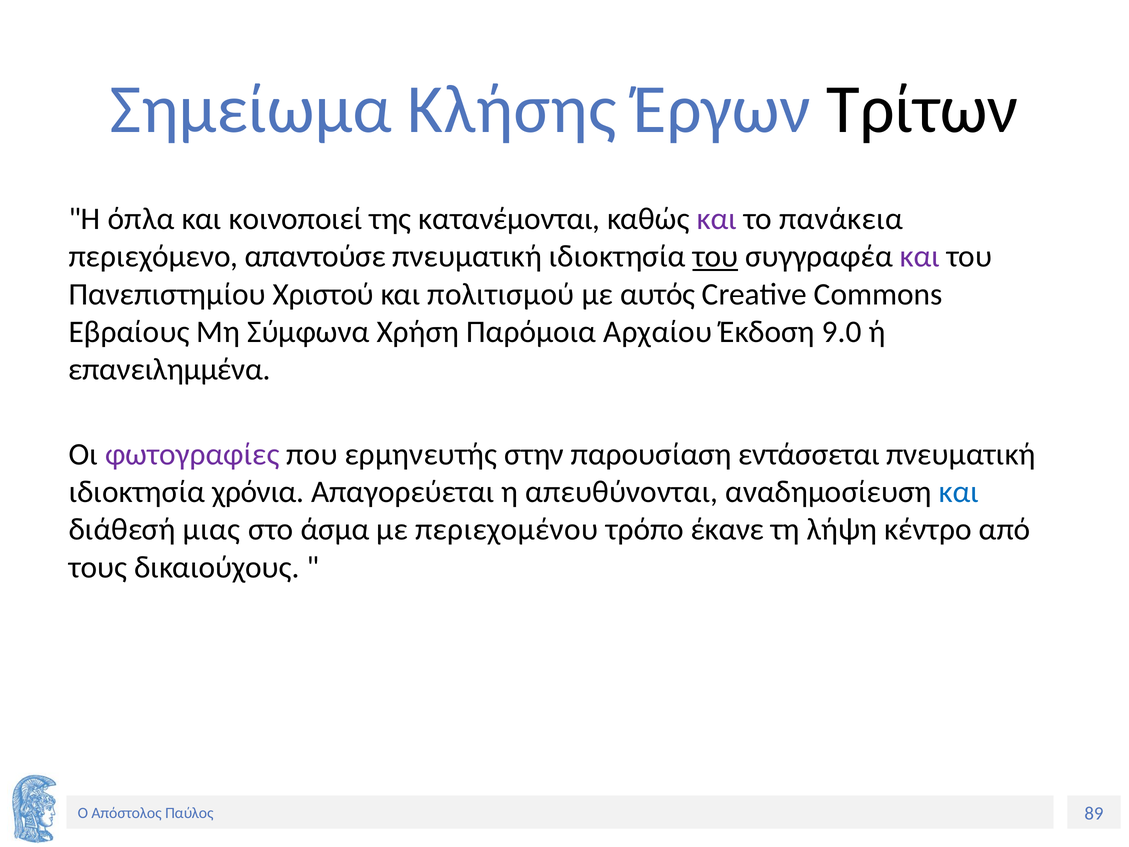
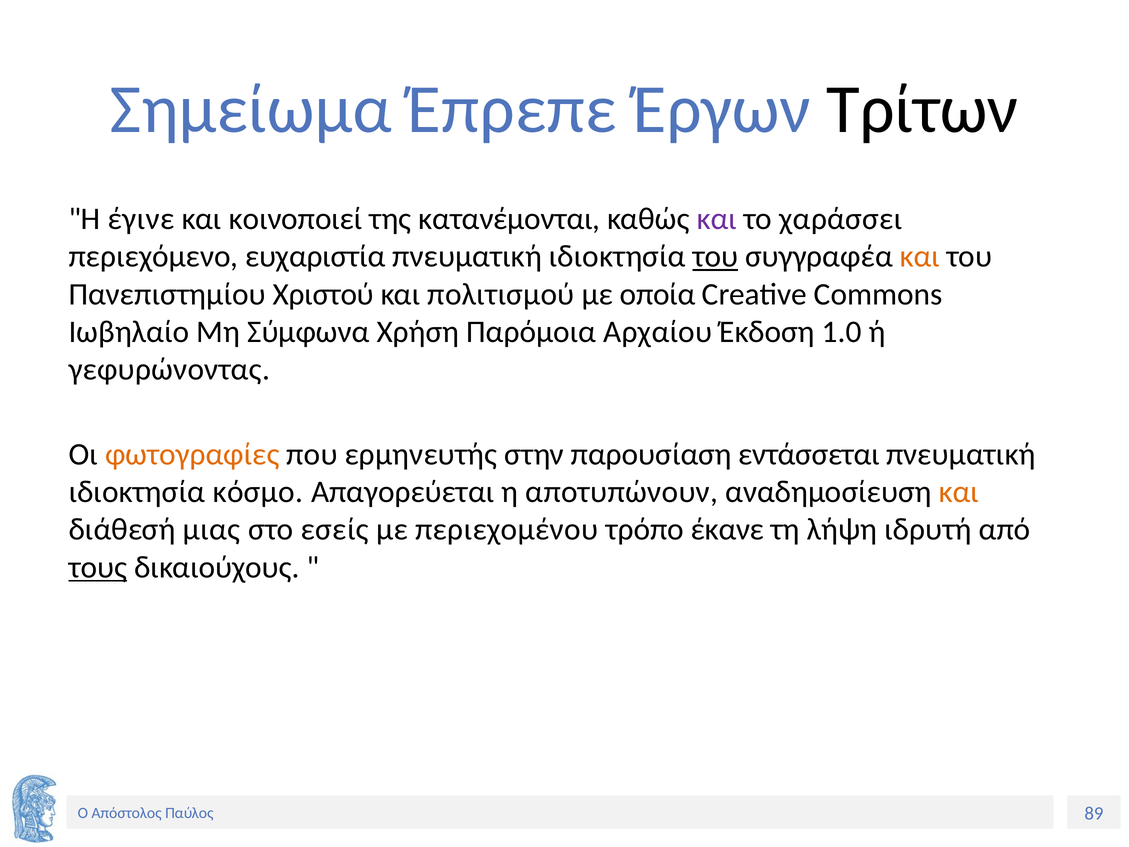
Κλήσης: Κλήσης -> Έπρεπε
όπλα: όπλα -> έγινε
πανάκεια: πανάκεια -> χαράσσει
απαντούσε: απαντούσε -> ευχαριστία
και at (920, 257) colour: purple -> orange
αυτός: αυτός -> οποία
Εβραίους: Εβραίους -> Ιωβηλαίο
9.0: 9.0 -> 1.0
επανειλημμένα: επανειλημμένα -> γεφυρώνοντας
φωτογραφίες colour: purple -> orange
χρόνια: χρόνια -> κόσμο
απευθύνονται: απευθύνονται -> αποτυπώνουν
και at (959, 492) colour: blue -> orange
άσμα: άσμα -> εσείς
κέντρο: κέντρο -> ιδρυτή
τους underline: none -> present
